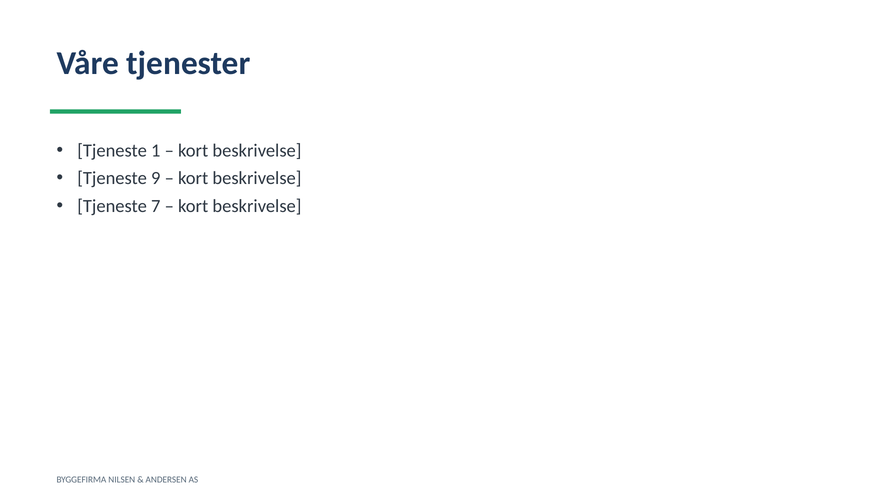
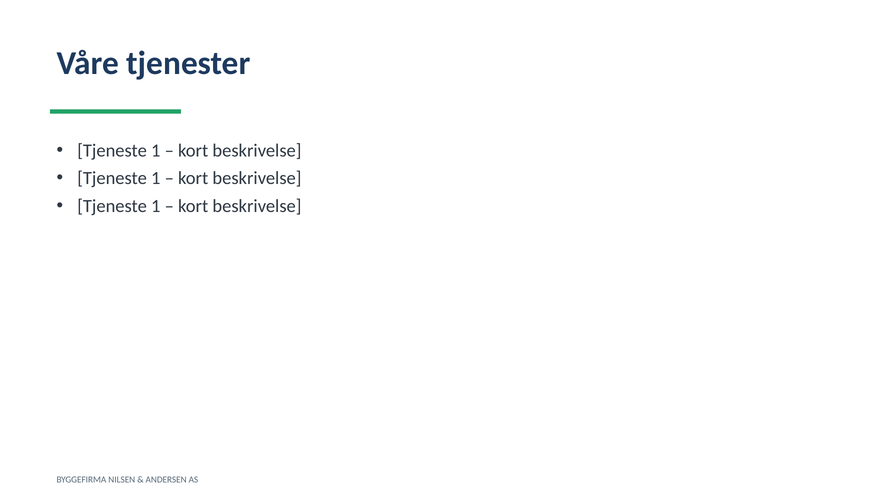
9 at (156, 178): 9 -> 1
7 at (156, 206): 7 -> 1
